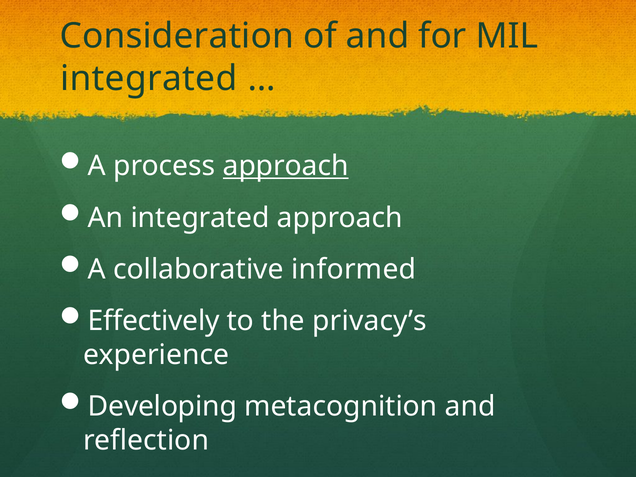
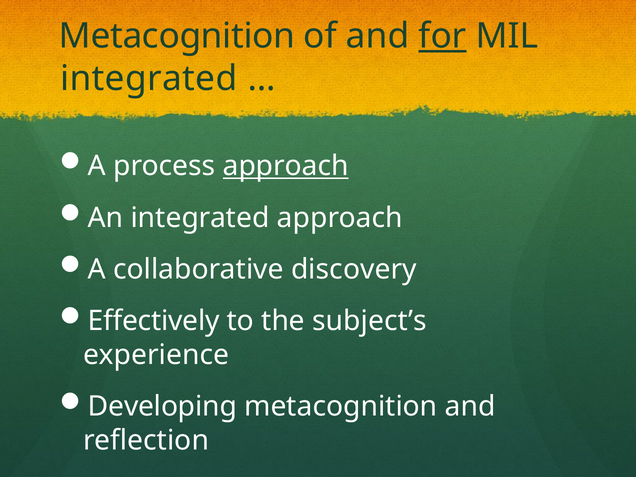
Consideration at (177, 36): Consideration -> Metacognition
for underline: none -> present
informed: informed -> discovery
privacy’s: privacy’s -> subject’s
